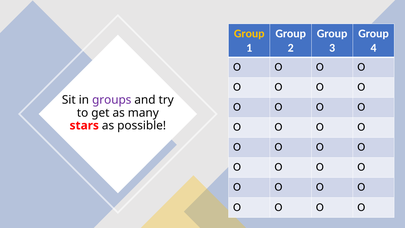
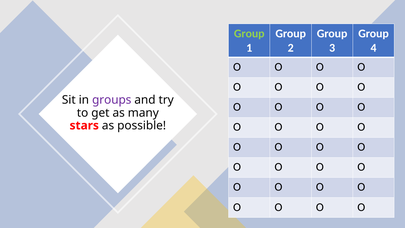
Group at (249, 33) colour: yellow -> light green
